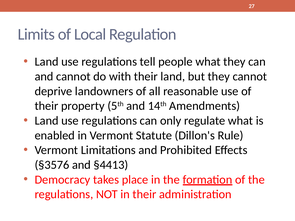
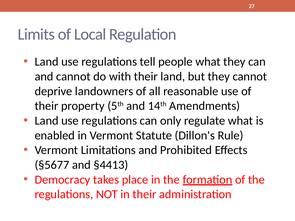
§3576: §3576 -> §5677
